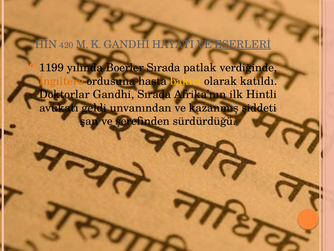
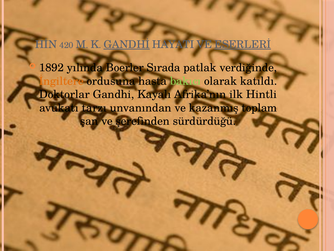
GANDHİ underline: none -> present
1199: 1199 -> 1892
bakıcı colour: yellow -> light green
Gandhi Sırada: Sırada -> Kayalı
geldi: geldi -> tarzı
şiddeti: şiddeti -> toplam
